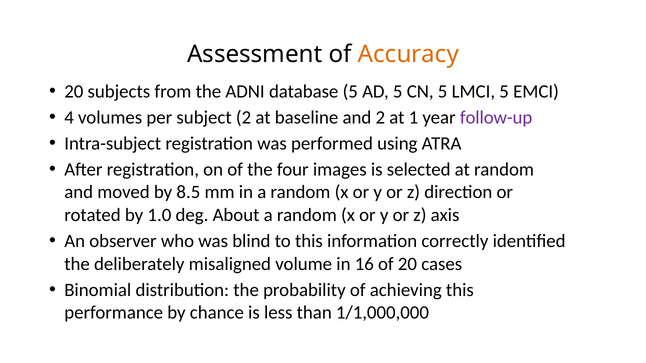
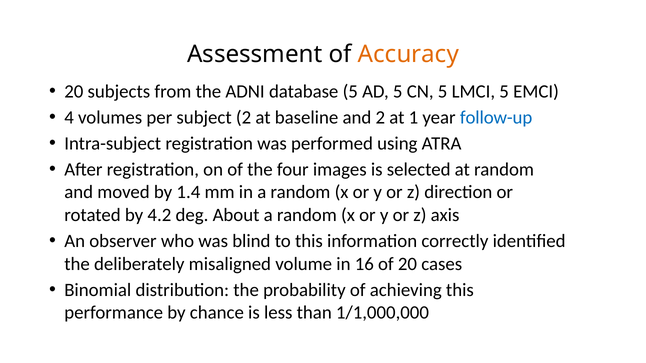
follow-up colour: purple -> blue
8.5: 8.5 -> 1.4
1.0: 1.0 -> 4.2
